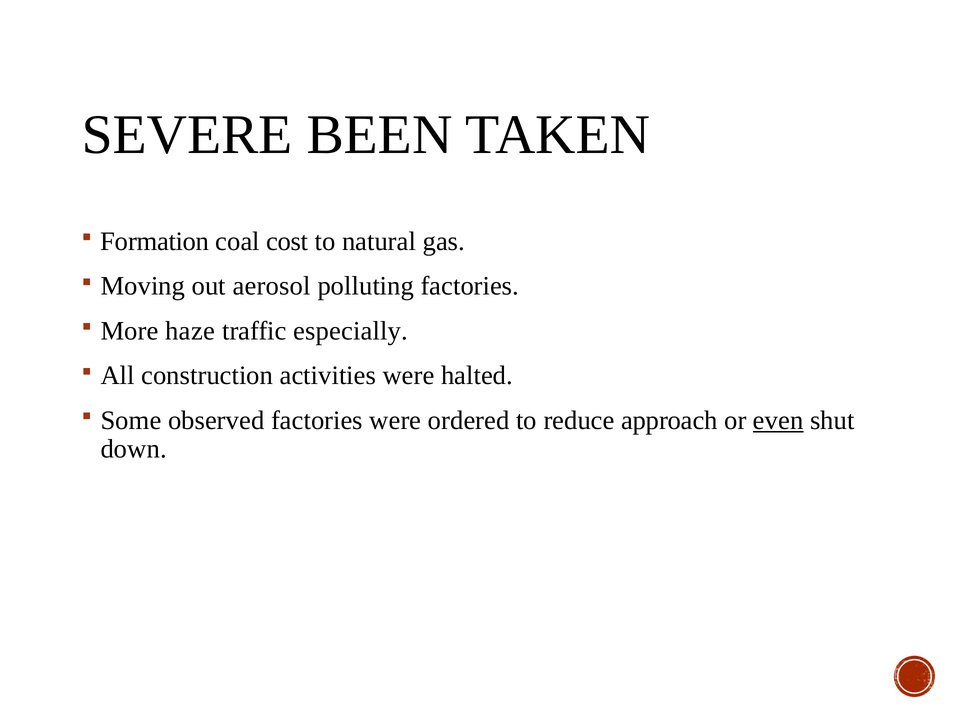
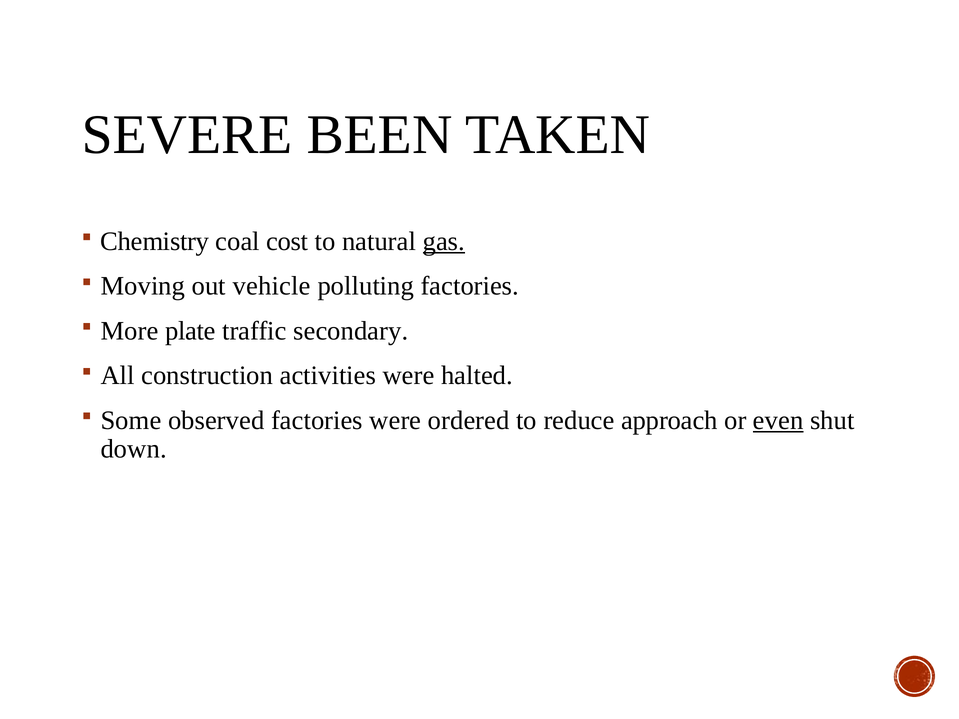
Formation: Formation -> Chemistry
gas underline: none -> present
aerosol: aerosol -> vehicle
haze: haze -> plate
especially: especially -> secondary
